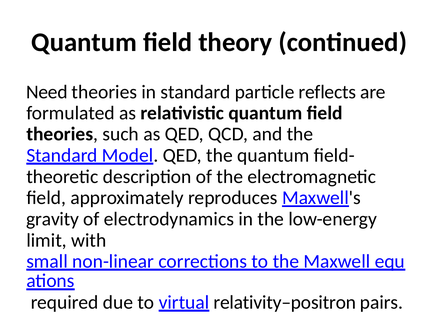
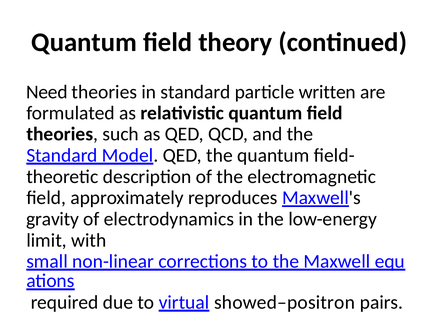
reflects: reflects -> written
relativity–positron: relativity–positron -> showed–positron
